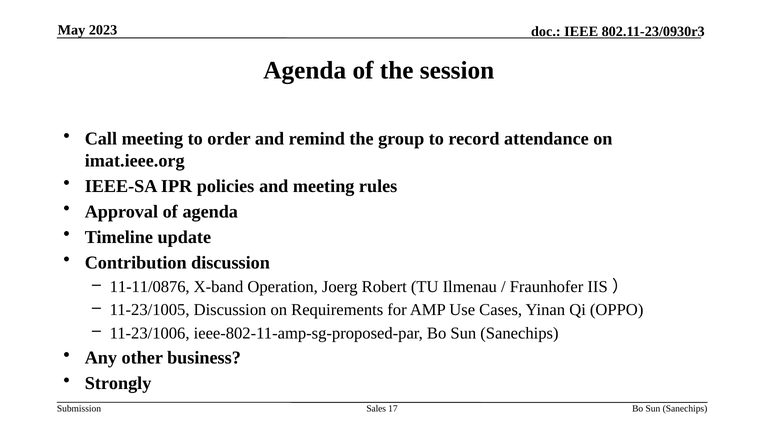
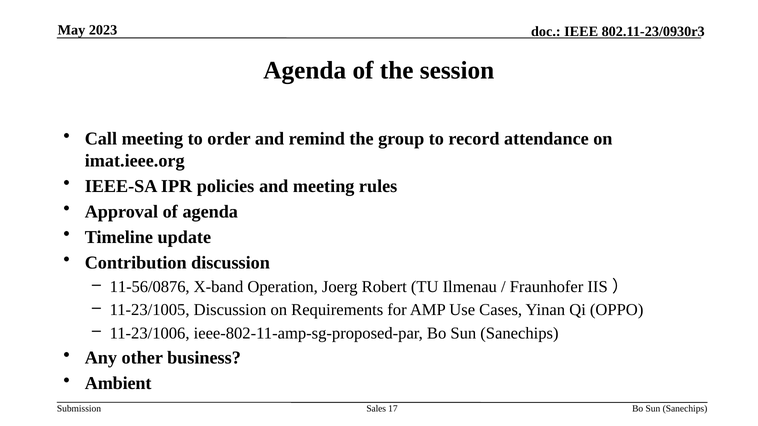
11-11/0876: 11-11/0876 -> 11-56/0876
Strongly: Strongly -> Ambient
